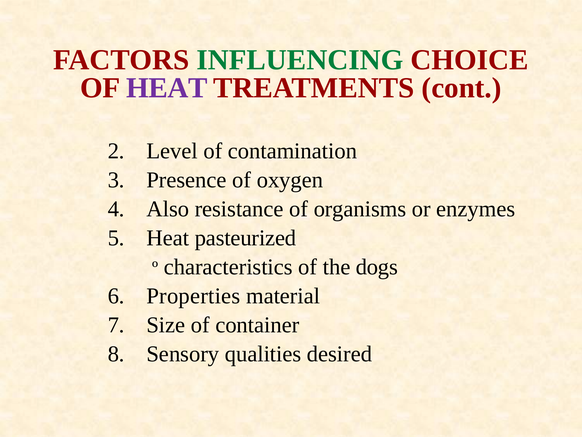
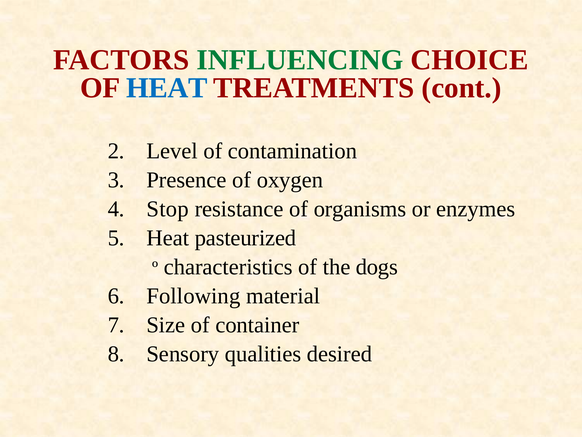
HEAT at (167, 88) colour: purple -> blue
Also: Also -> Stop
Properties: Properties -> Following
